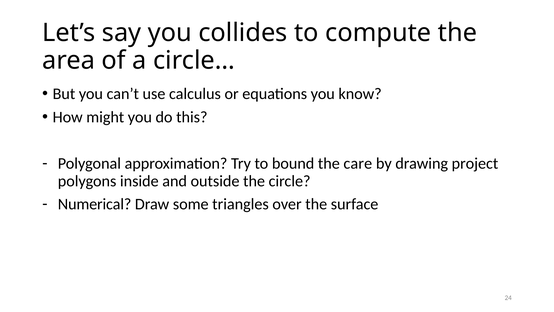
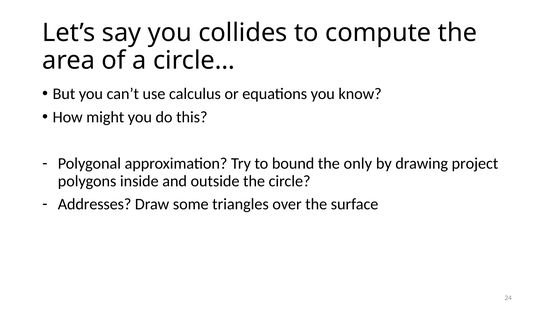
care: care -> only
Numerical: Numerical -> Addresses
